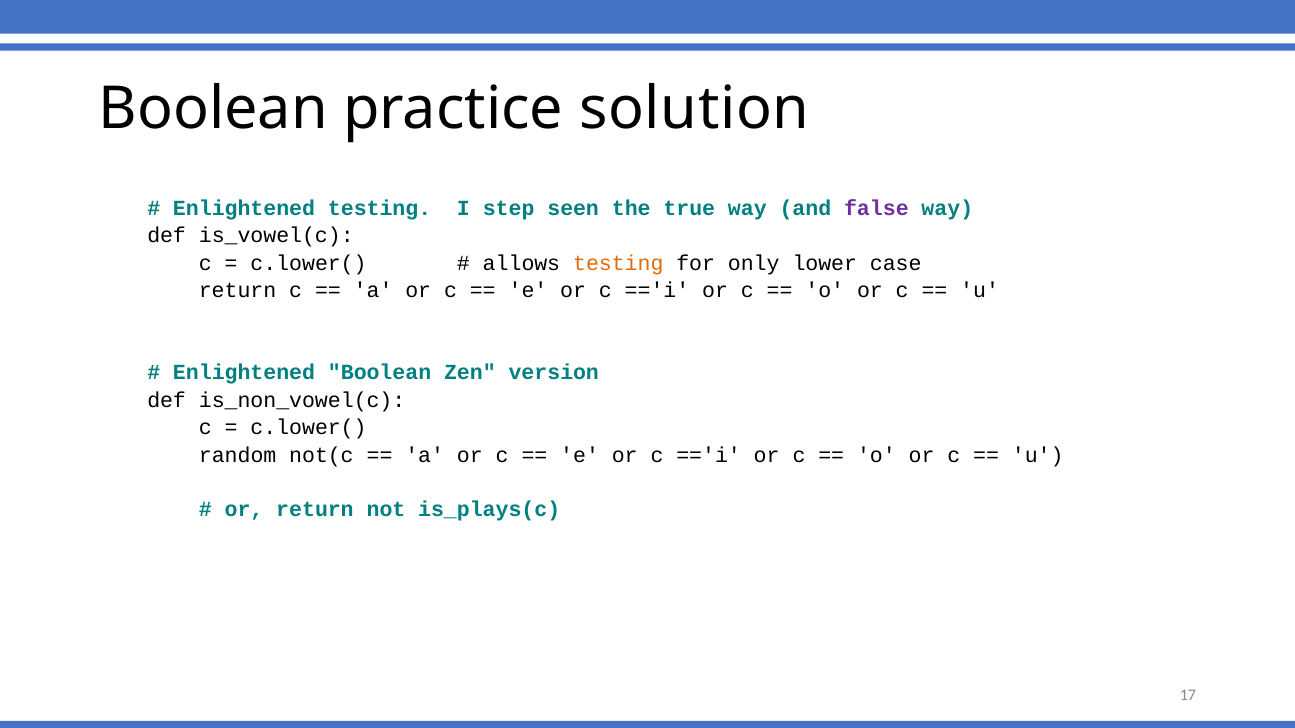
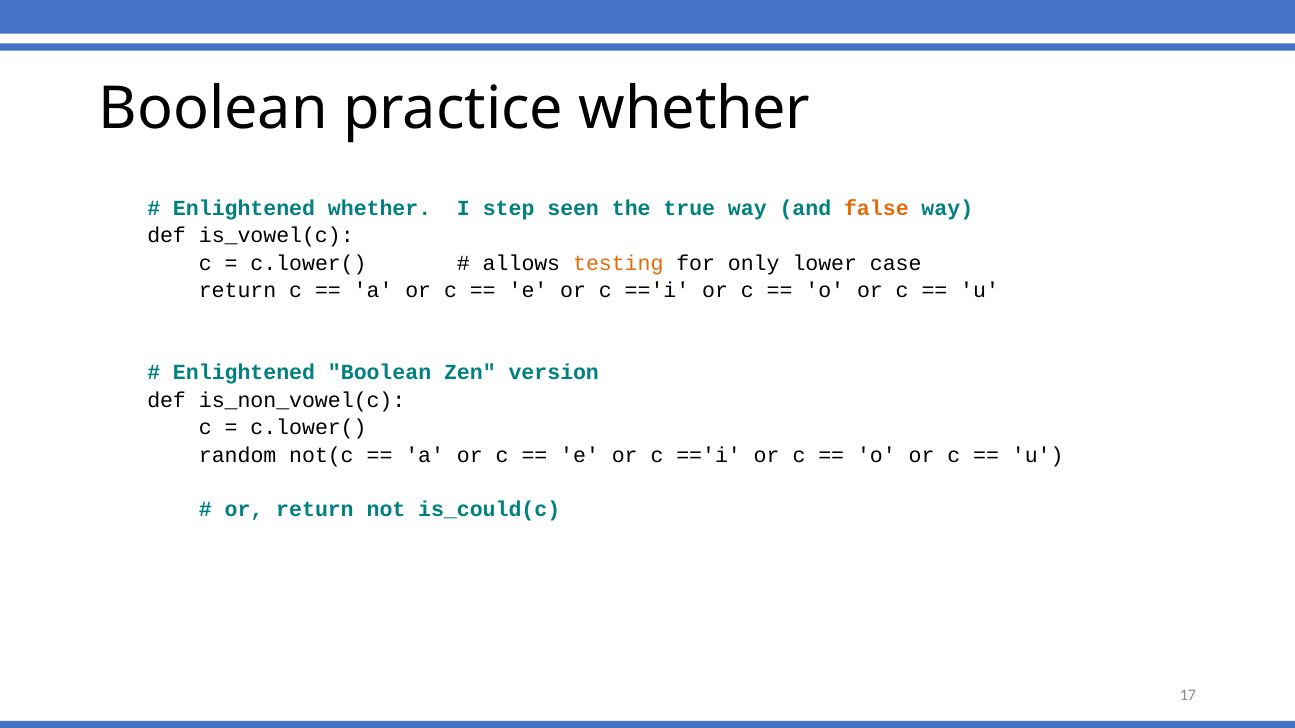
practice solution: solution -> whether
Enlightened testing: testing -> whether
false colour: purple -> orange
is_plays(c: is_plays(c -> is_could(c
